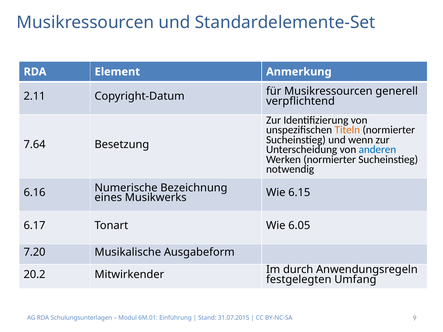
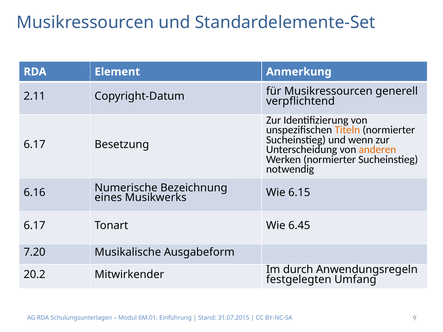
7.64 at (35, 145): 7.64 -> 6.17
anderen colour: blue -> orange
6.05: 6.05 -> 6.45
